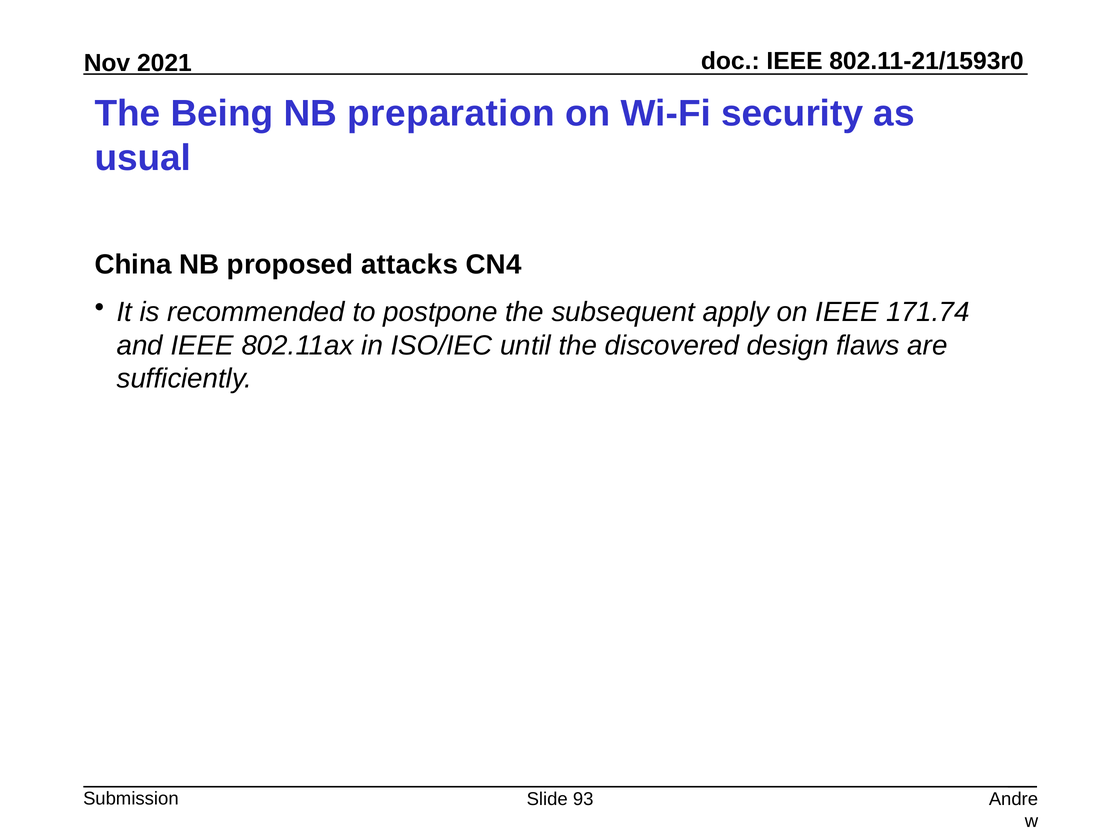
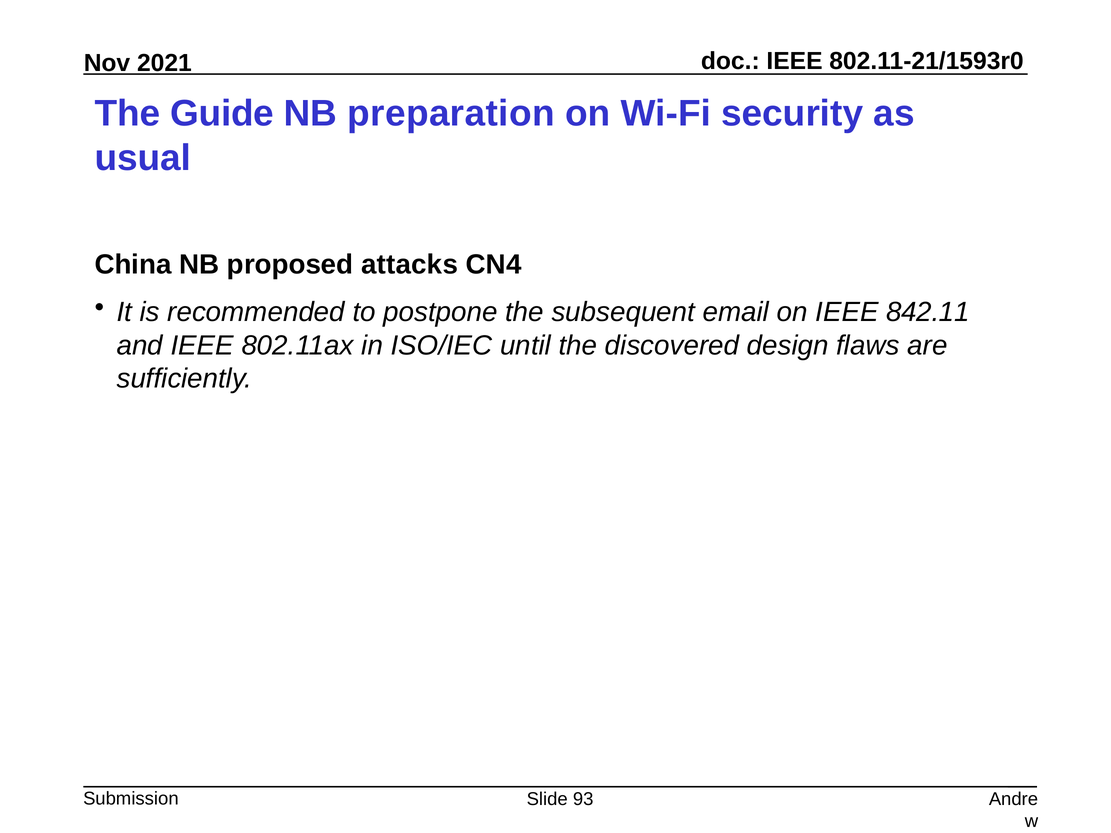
Being: Being -> Guide
apply: apply -> email
171.74: 171.74 -> 842.11
